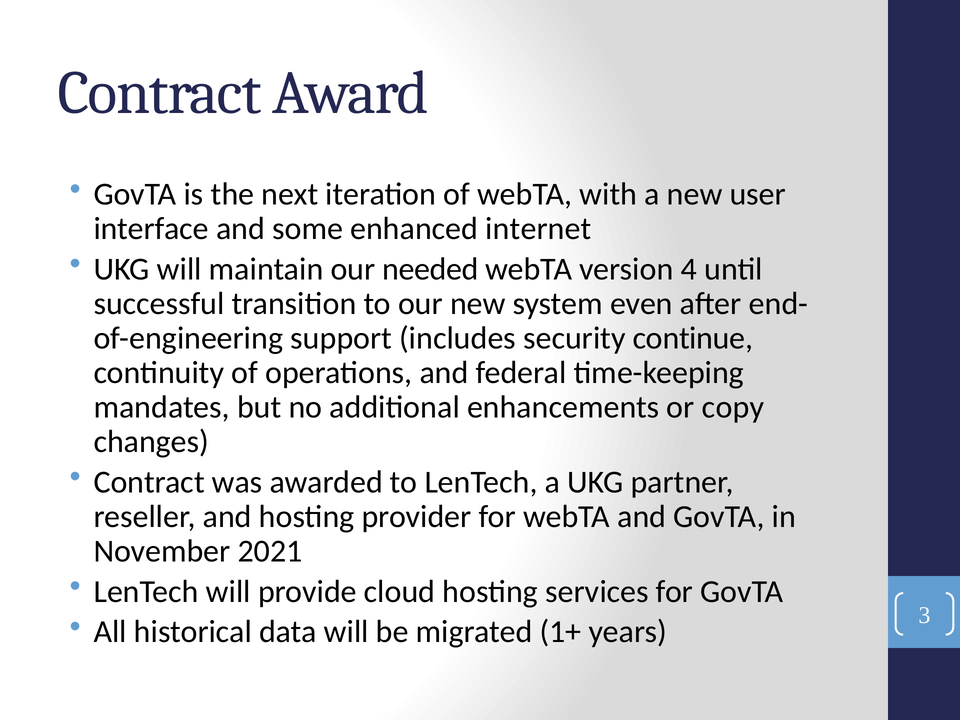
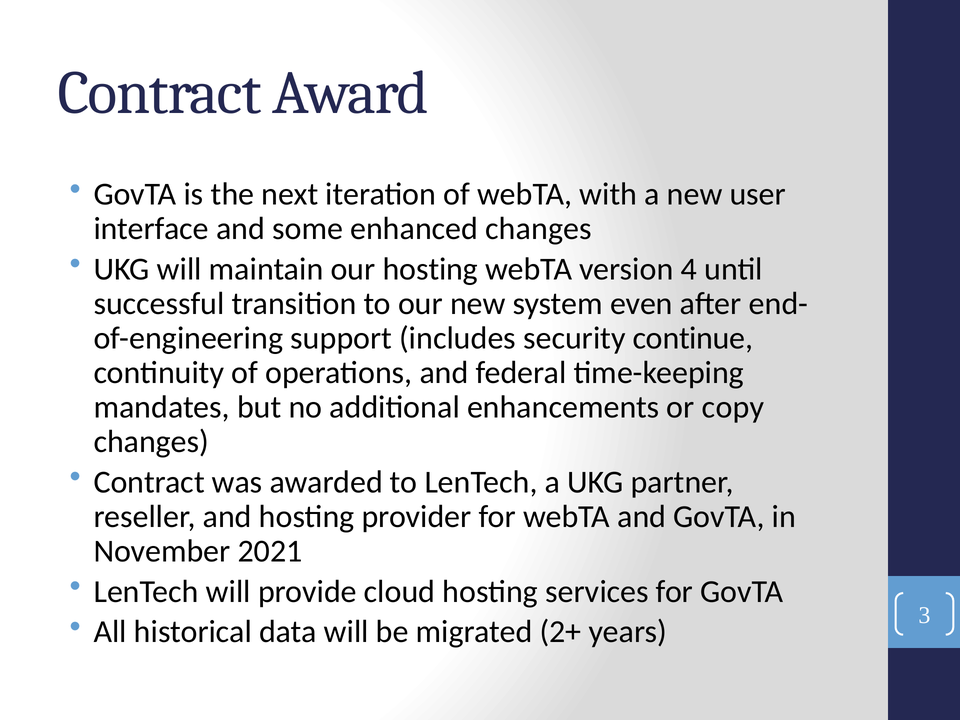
enhanced internet: internet -> changes
our needed: needed -> hosting
1+: 1+ -> 2+
